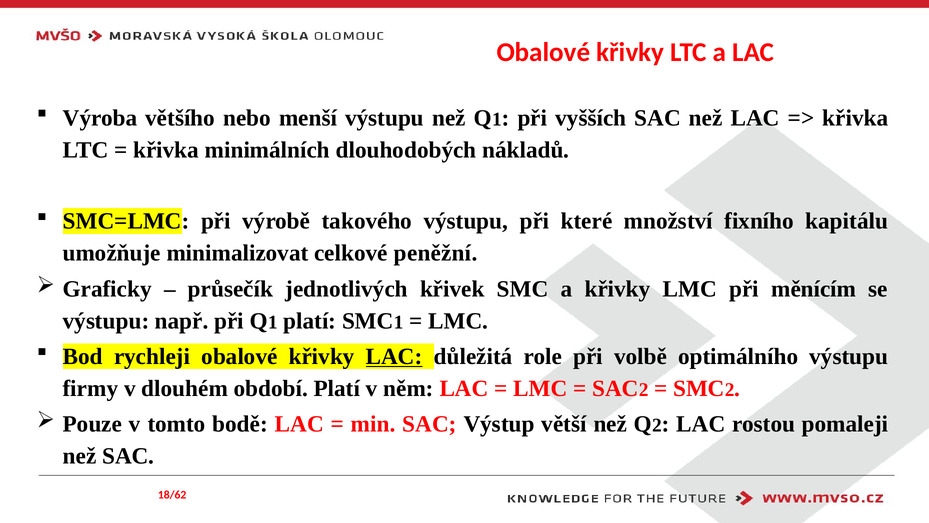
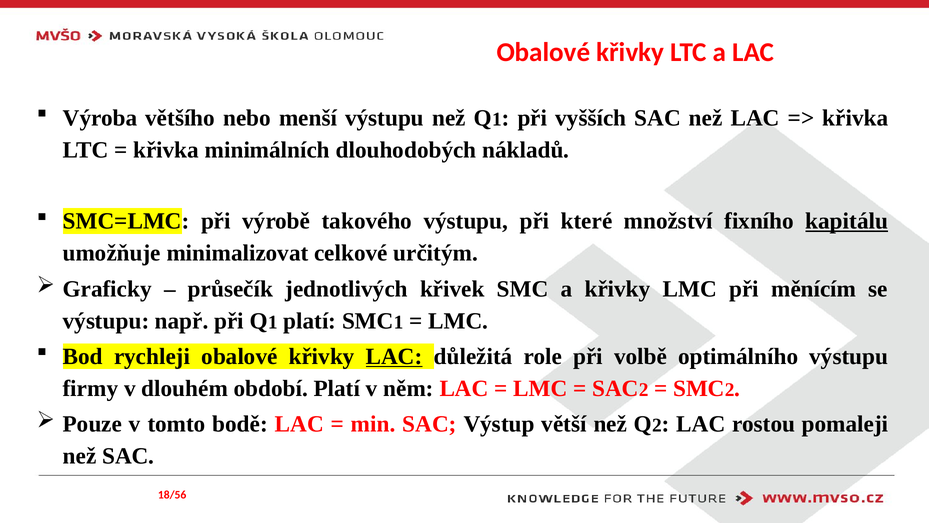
kapitálu underline: none -> present
peněžní: peněžní -> určitým
18/62: 18/62 -> 18/56
